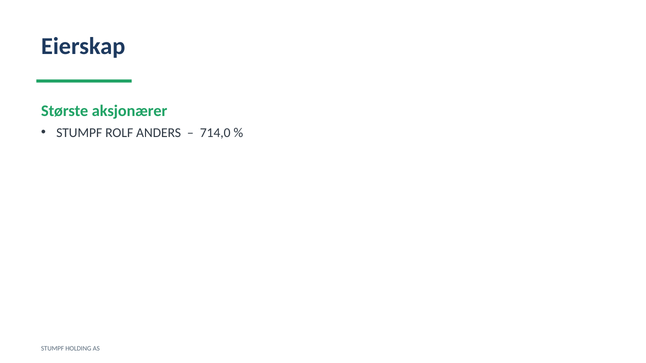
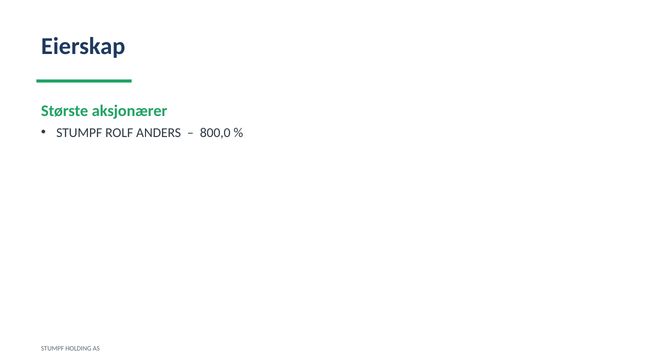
714,0: 714,0 -> 800,0
